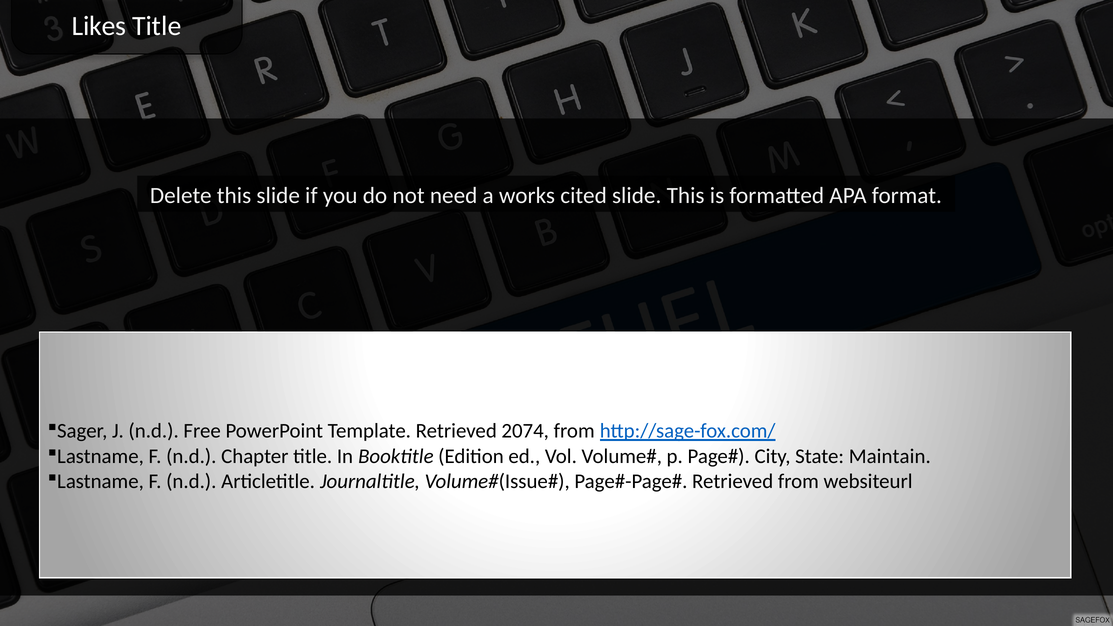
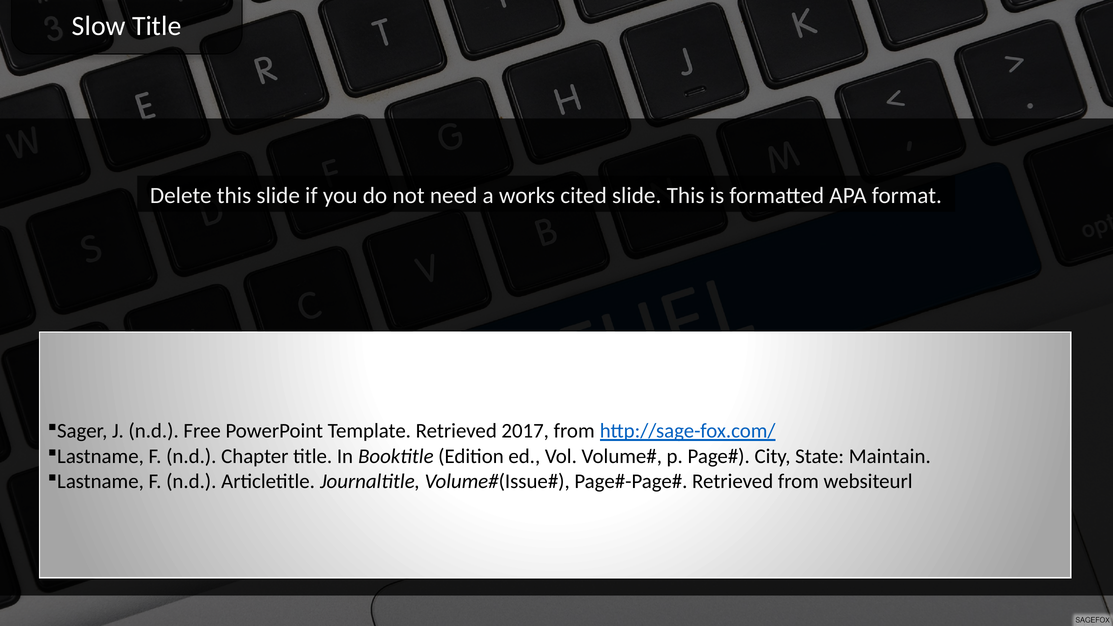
Likes: Likes -> Slow
2074: 2074 -> 2017
